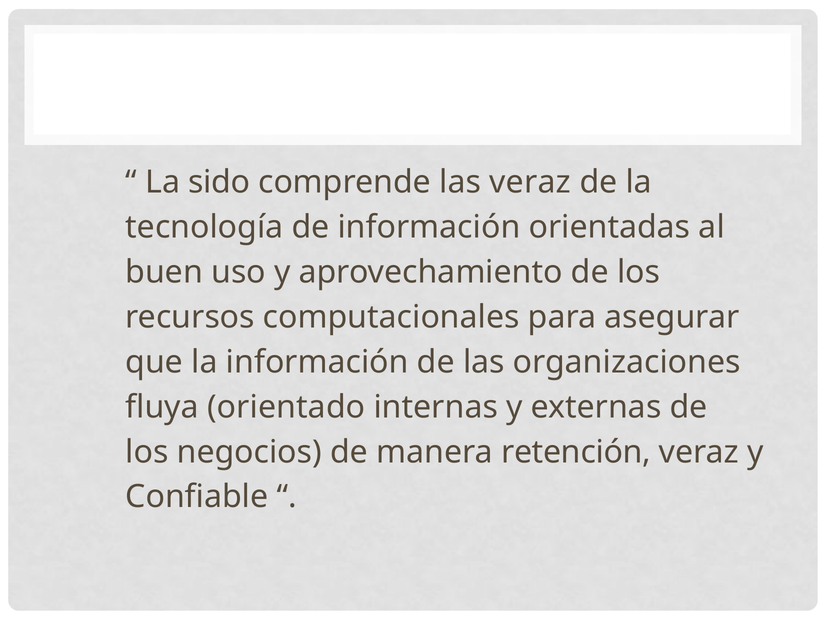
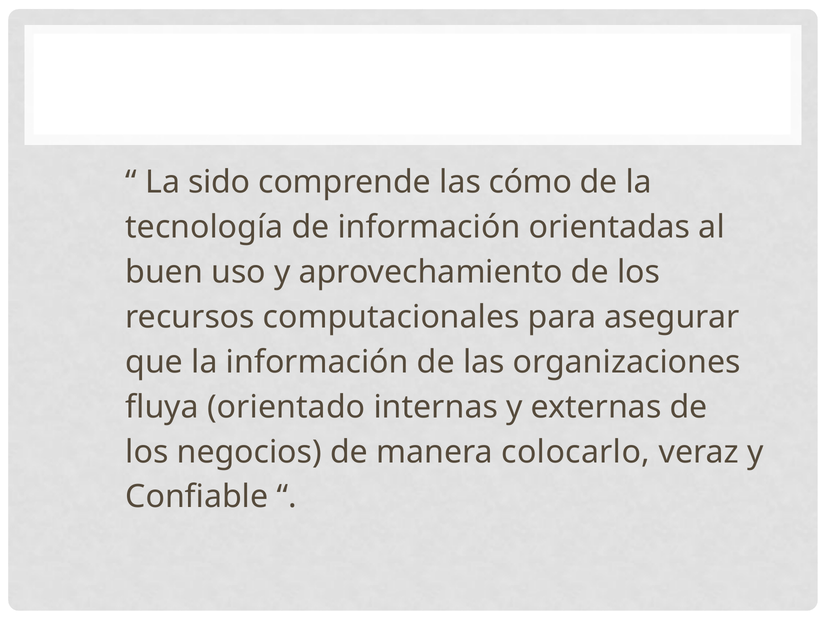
las veraz: veraz -> cómo
retención: retención -> colocarlo
